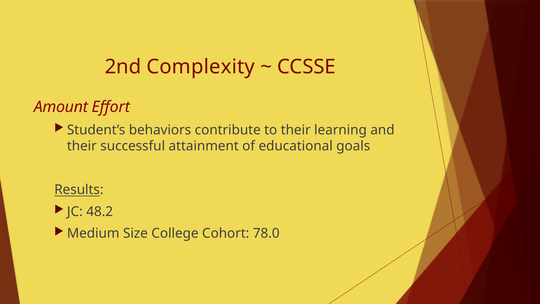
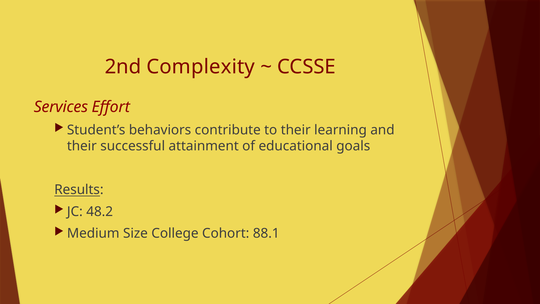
Amount: Amount -> Services
78.0: 78.0 -> 88.1
